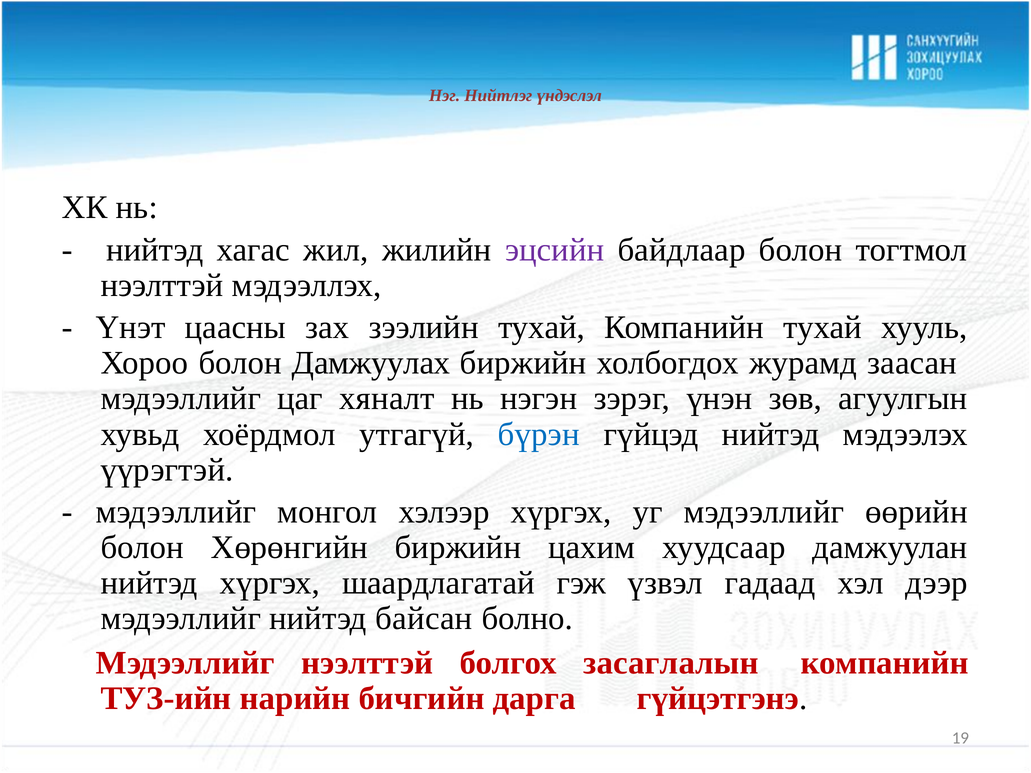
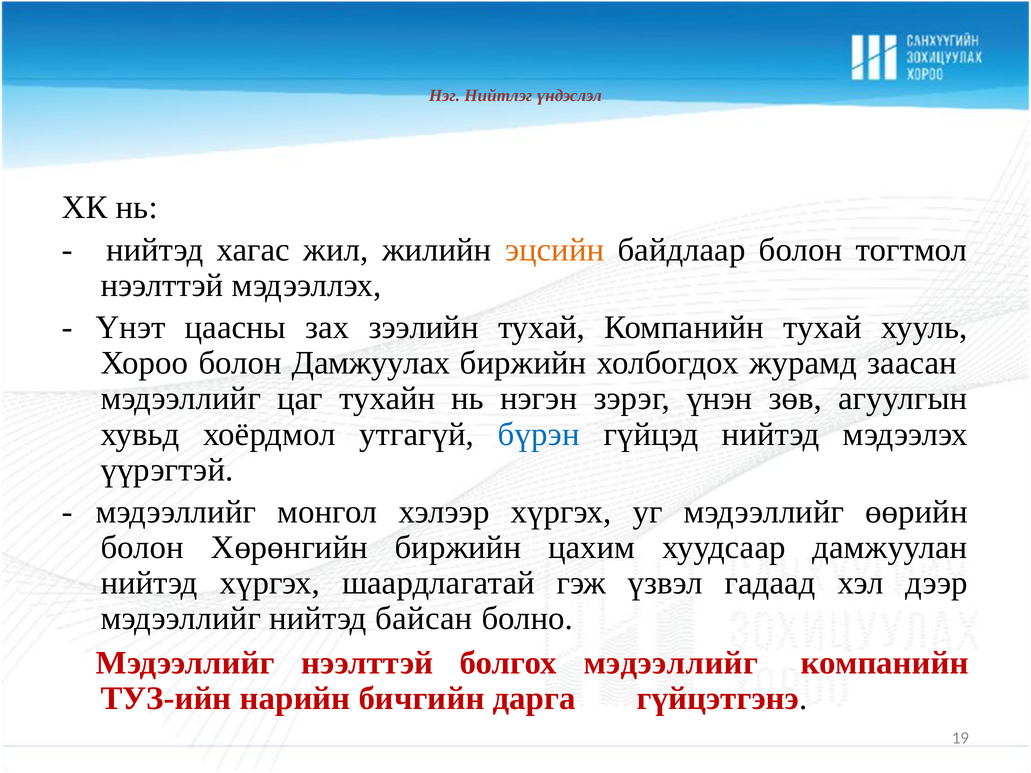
эцсийн colour: purple -> orange
хяналт: хяналт -> тухайн
болгох засаглалын: засаглалын -> мэдээллийг
